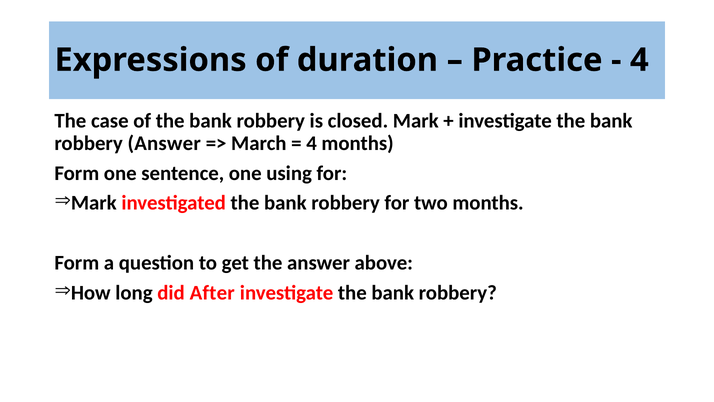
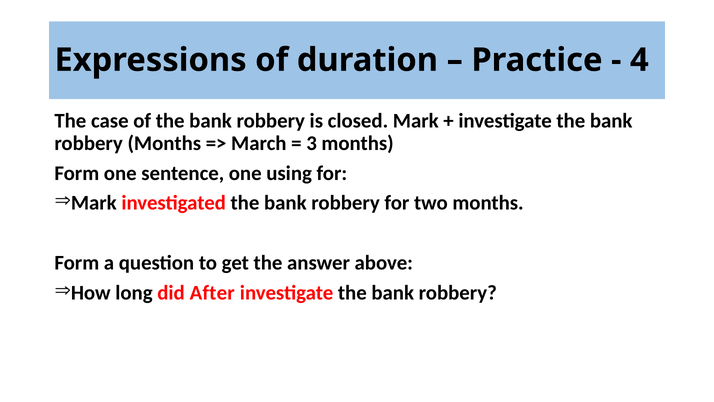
robbery Answer: Answer -> Months
4 at (312, 143): 4 -> 3
